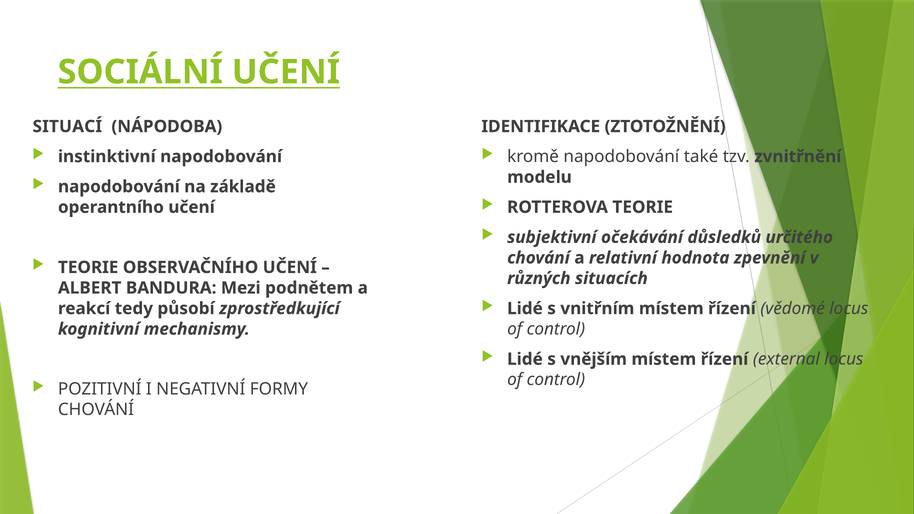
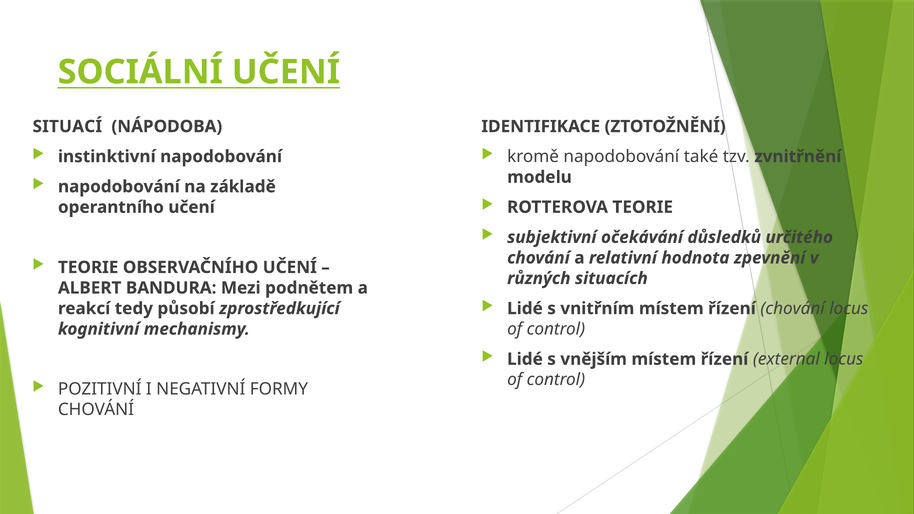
řízení vědomé: vědomé -> chování
